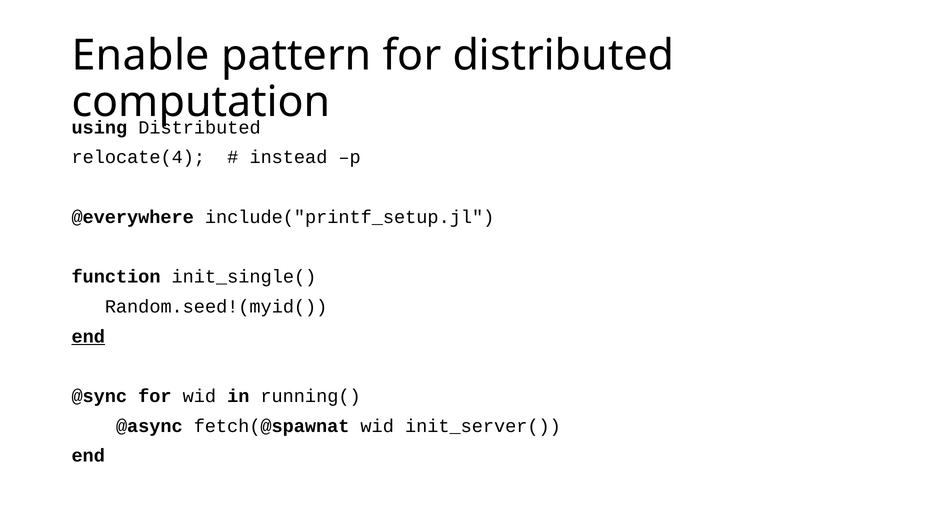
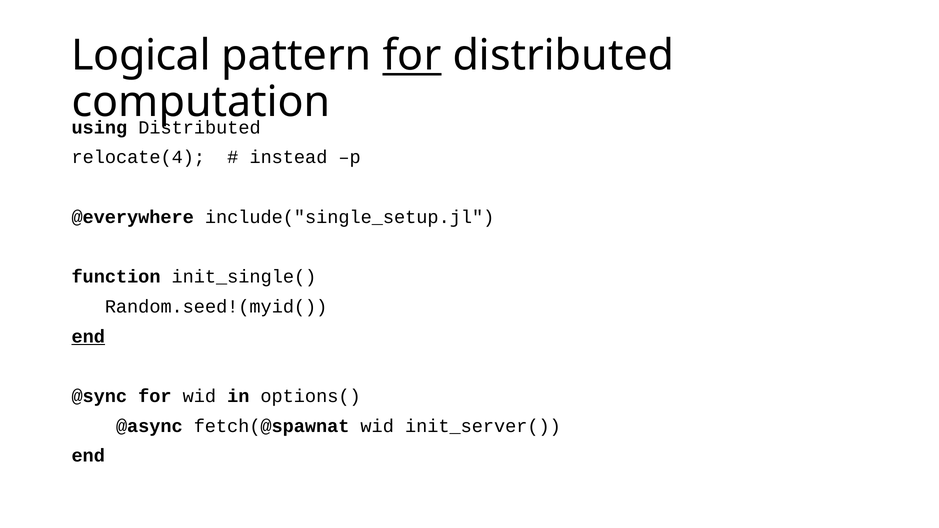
Enable: Enable -> Logical
for at (412, 56) underline: none -> present
include("printf_setup.jl: include("printf_setup.jl -> include("single_setup.jl
running(: running( -> options(
